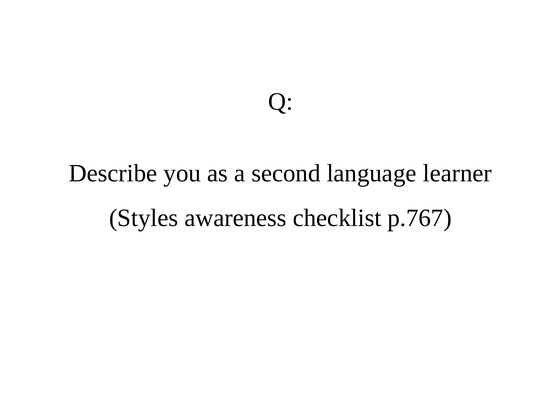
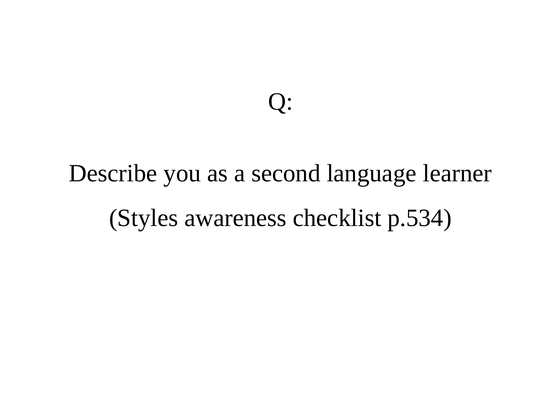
p.767: p.767 -> p.534
